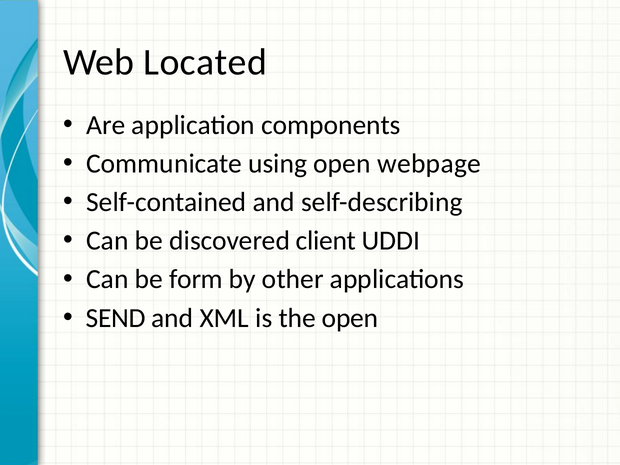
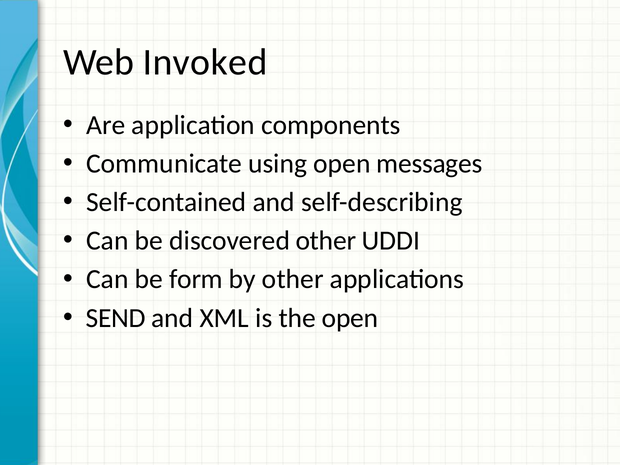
Located: Located -> Invoked
webpage: webpage -> messages
discovered client: client -> other
